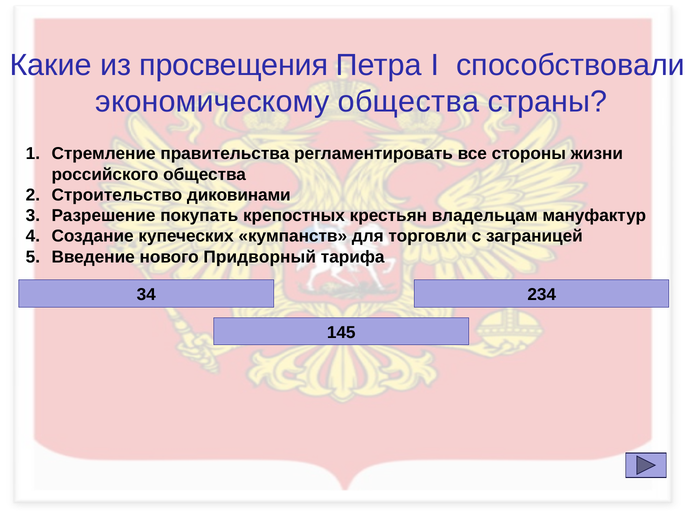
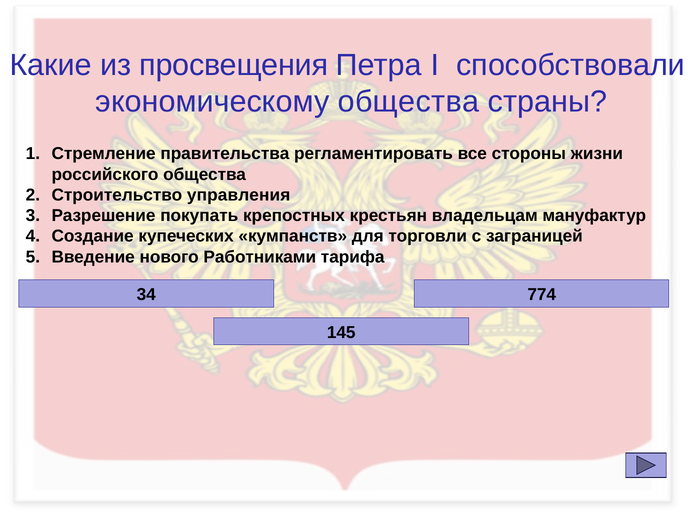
диковинами: диковинами -> управления
Придворный: Придворный -> Работниками
234: 234 -> 774
